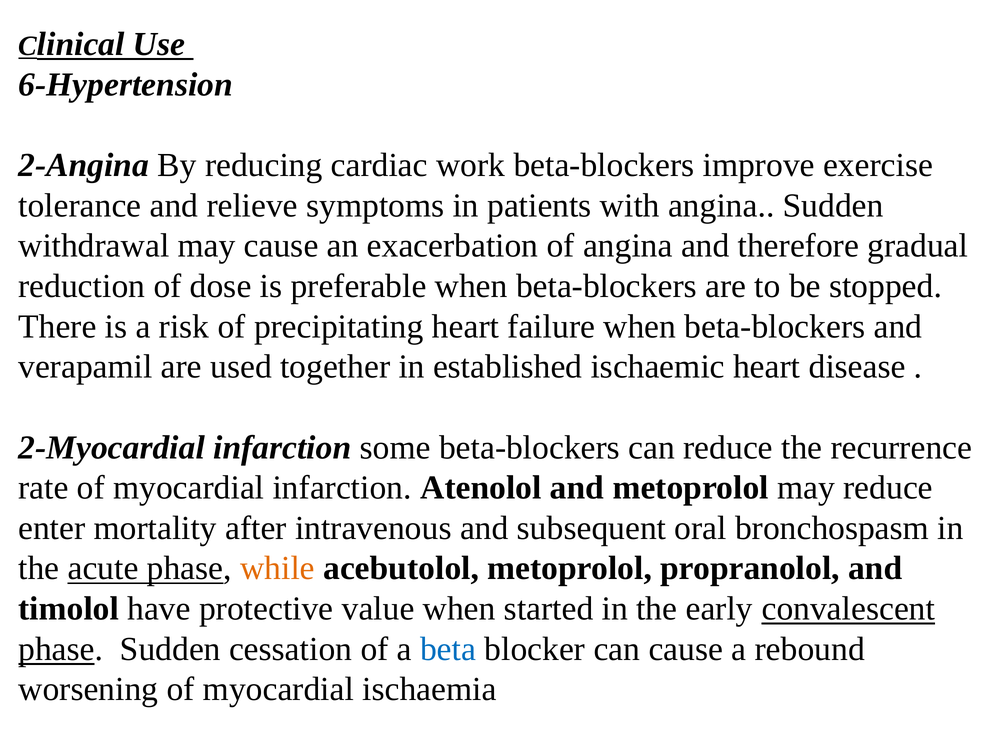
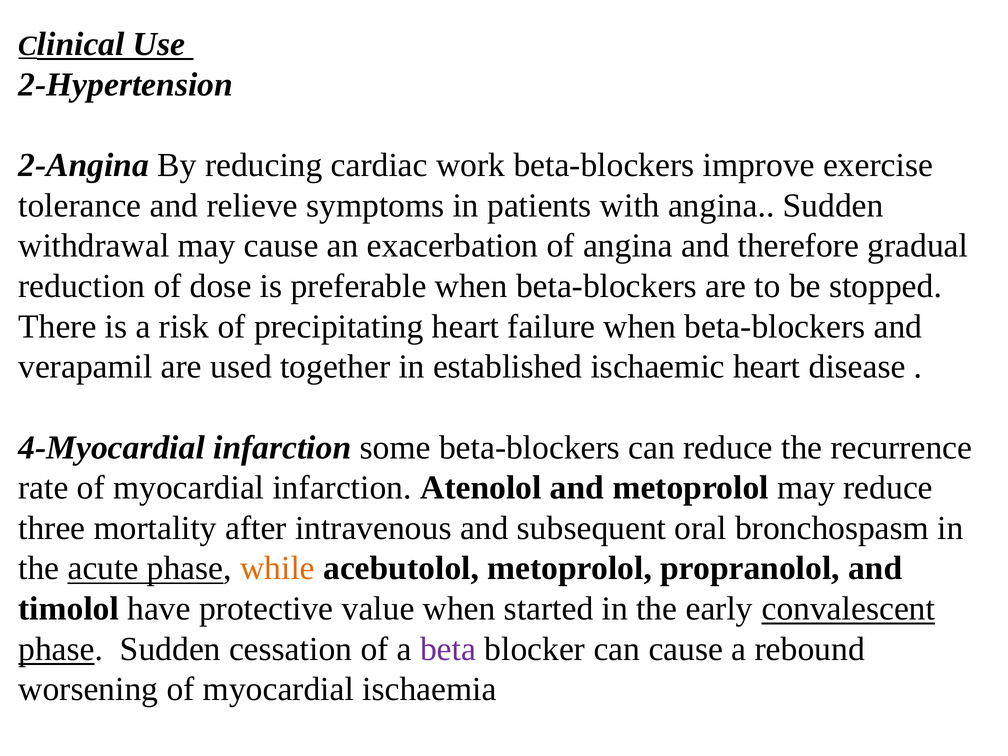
6-Hypertension: 6-Hypertension -> 2-Hypertension
2-Myocardial: 2-Myocardial -> 4-Myocardial
enter: enter -> three
beta colour: blue -> purple
